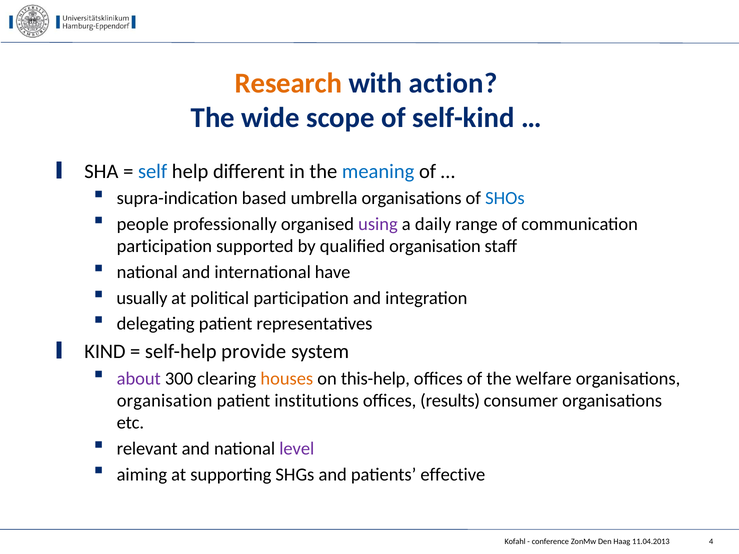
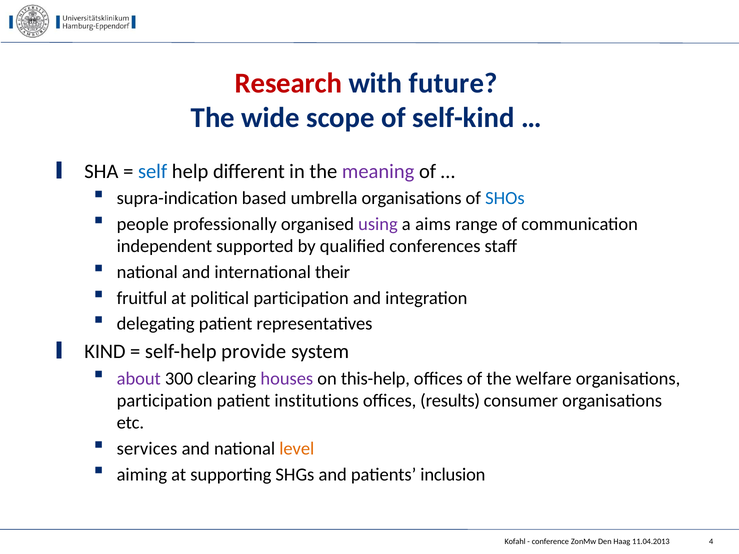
Research colour: orange -> red
action: action -> future
meaning colour: blue -> purple
daily: daily -> aims
participation at (164, 246): participation -> independent
qualified organisation: organisation -> conferences
have: have -> their
usually: usually -> fruitful
houses colour: orange -> purple
organisation at (165, 401): organisation -> participation
relevant: relevant -> services
level colour: purple -> orange
effective: effective -> inclusion
